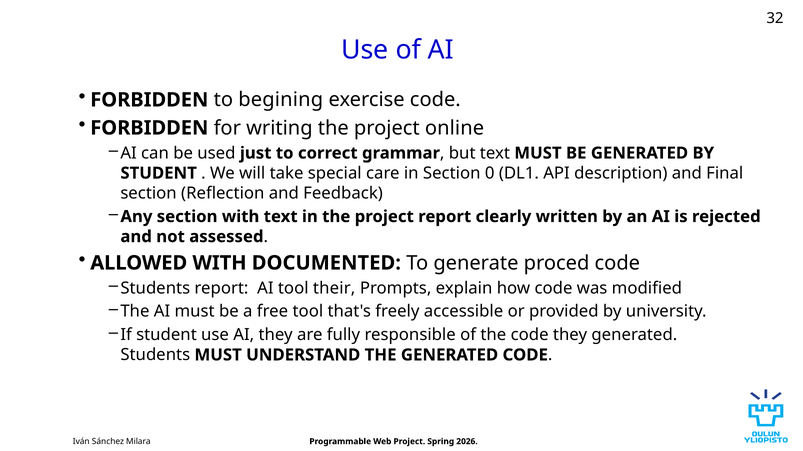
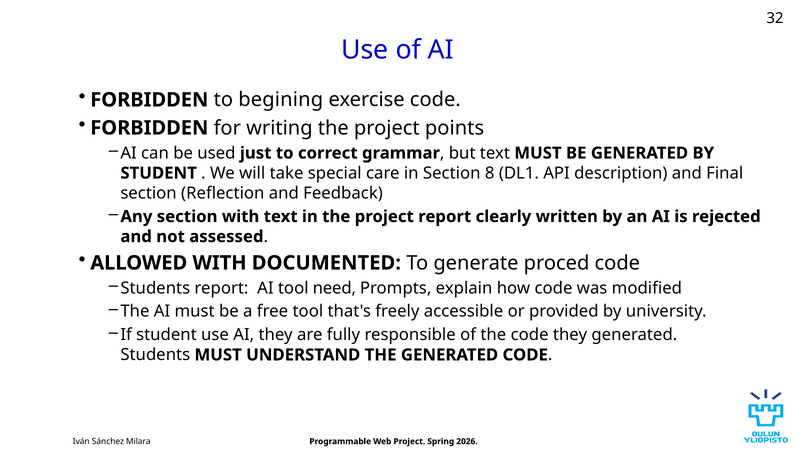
online: online -> points
0: 0 -> 8
their: their -> need
